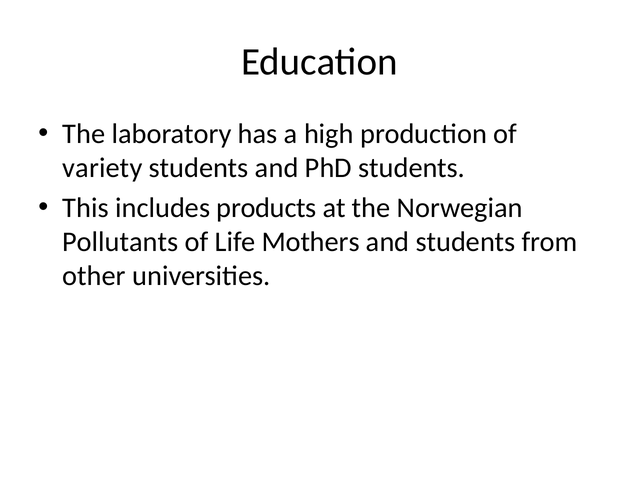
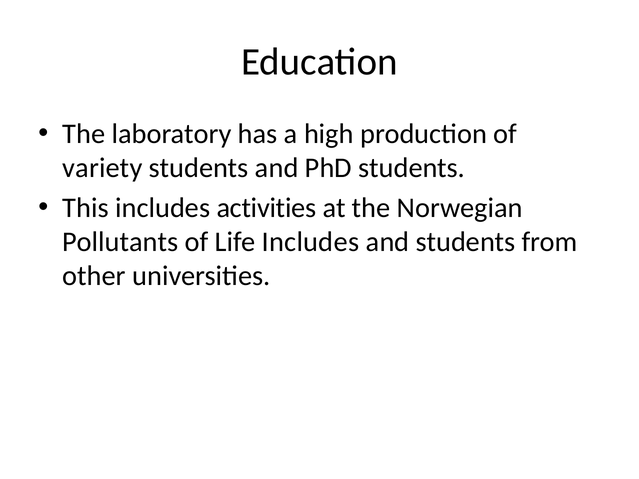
products: products -> activities
Life Mothers: Mothers -> Includes
